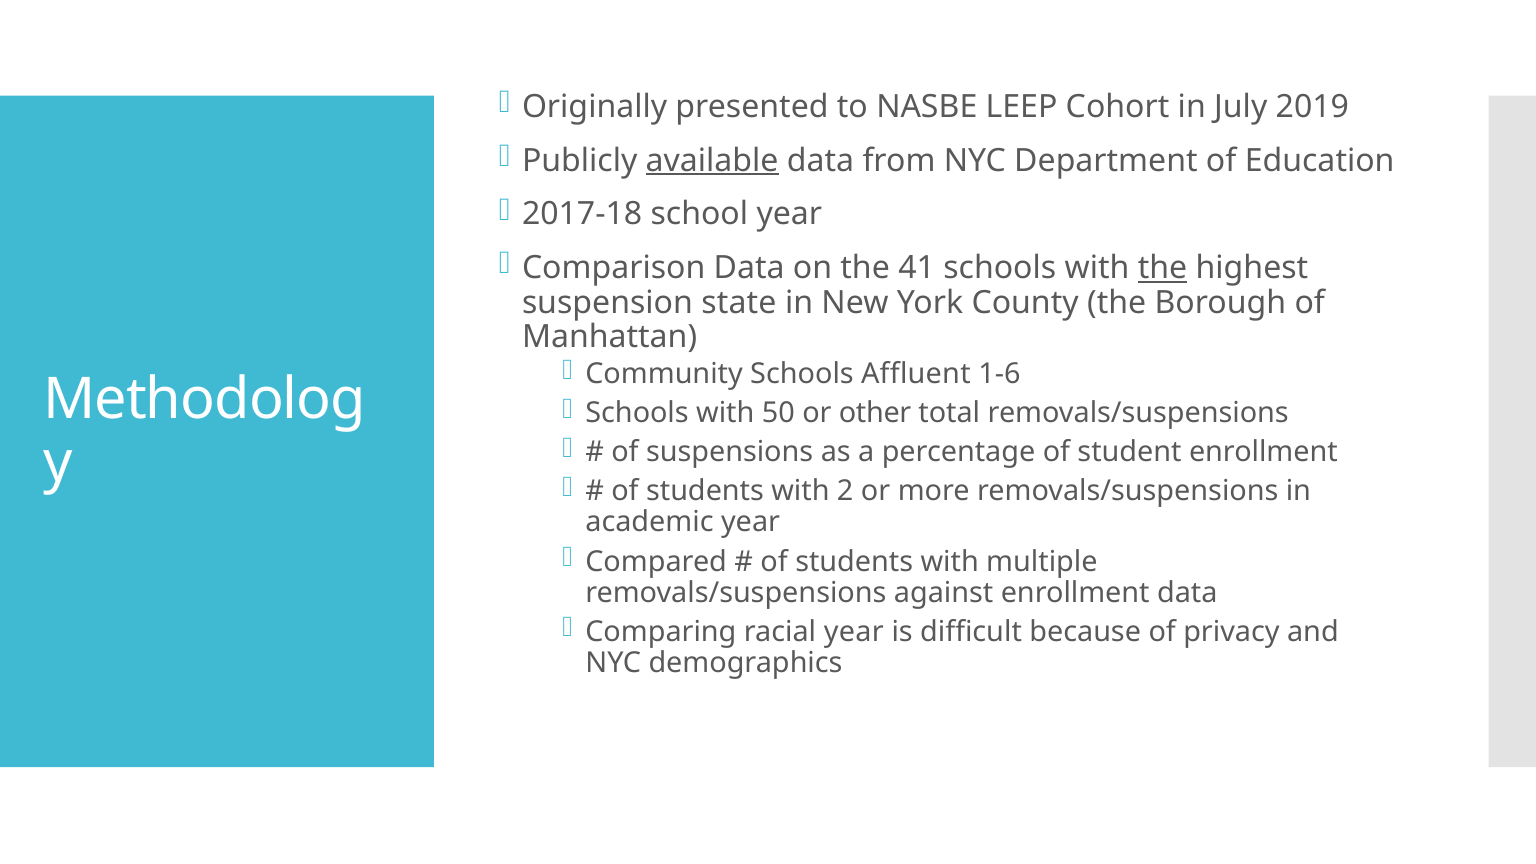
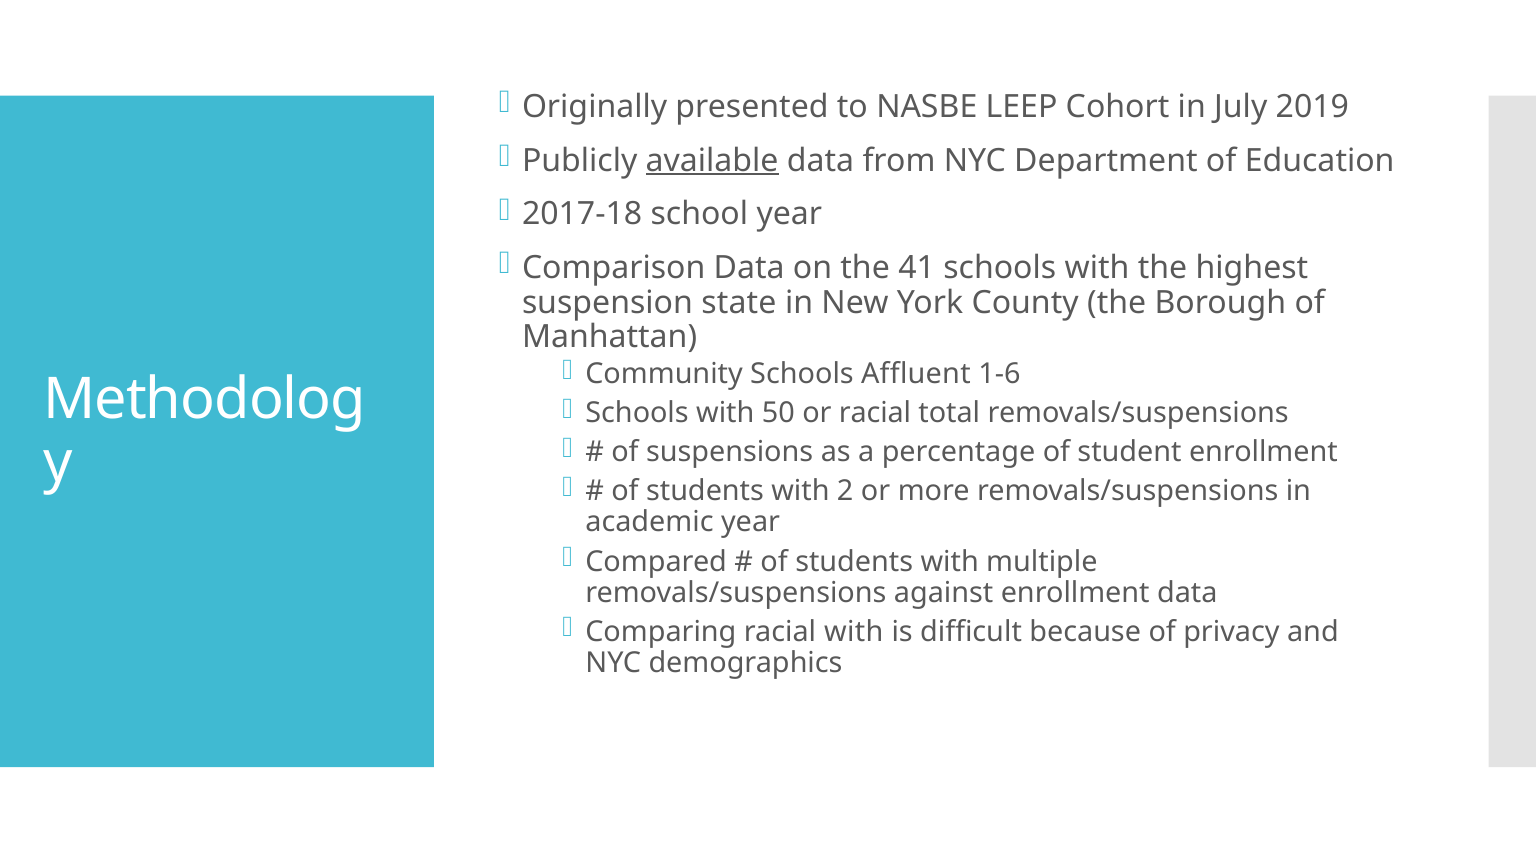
the at (1163, 268) underline: present -> none
or other: other -> racial
racial year: year -> with
